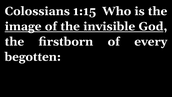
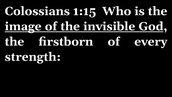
begotten: begotten -> strength
